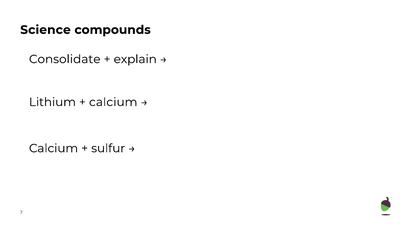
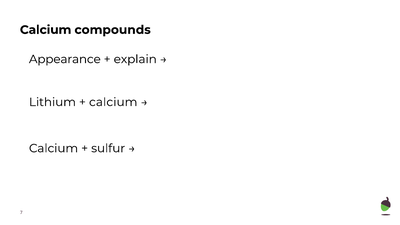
Science at (45, 30): Science -> Calcium
Consolidate: Consolidate -> Appearance
